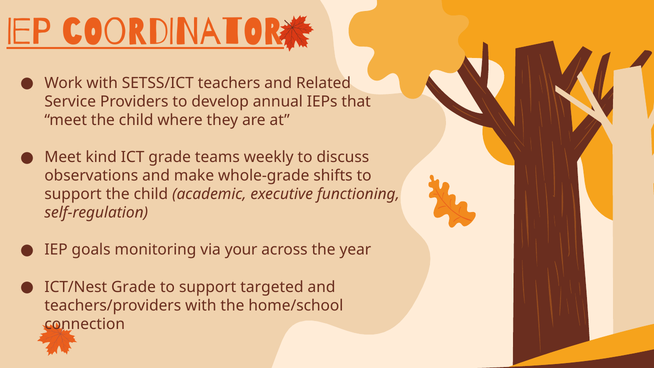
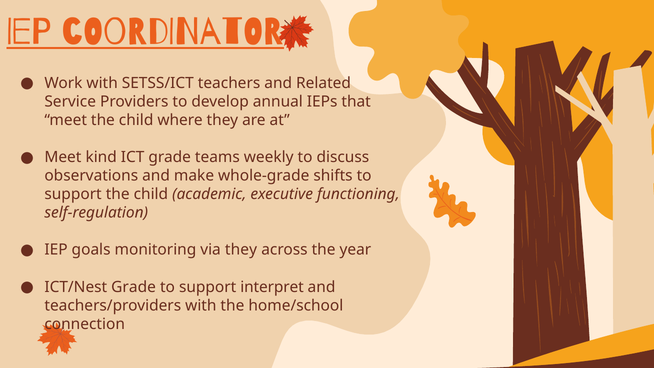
via your: your -> they
targeted: targeted -> interpret
